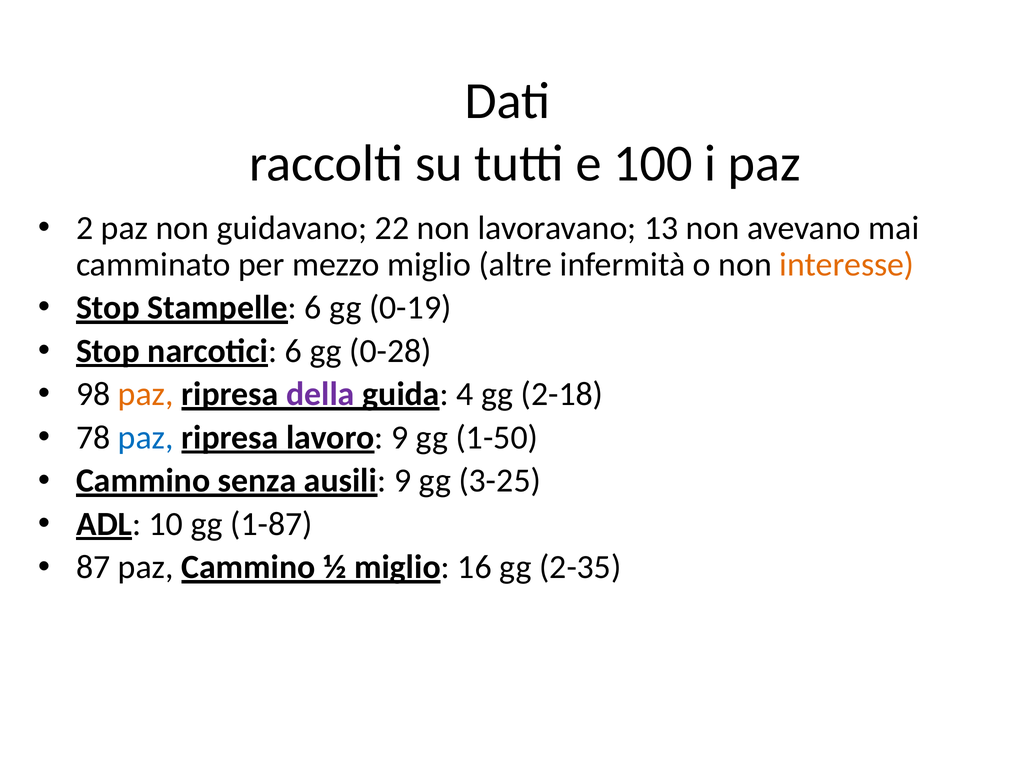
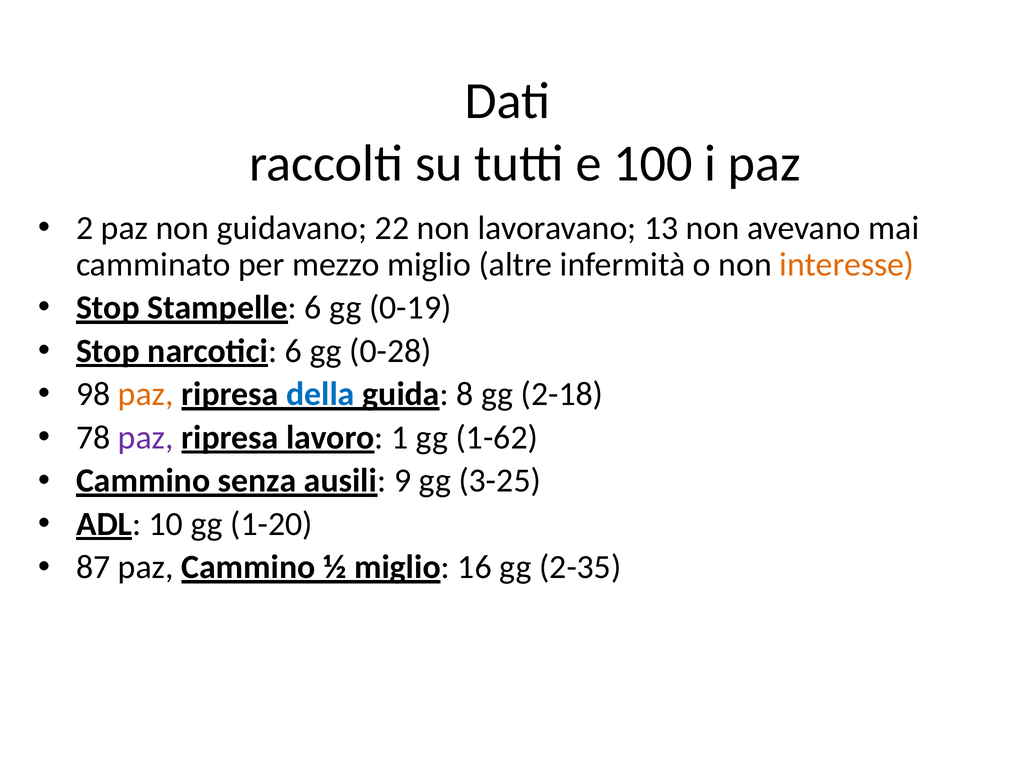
della colour: purple -> blue
4: 4 -> 8
paz at (146, 438) colour: blue -> purple
lavoro 9: 9 -> 1
1-50: 1-50 -> 1-62
1-87: 1-87 -> 1-20
